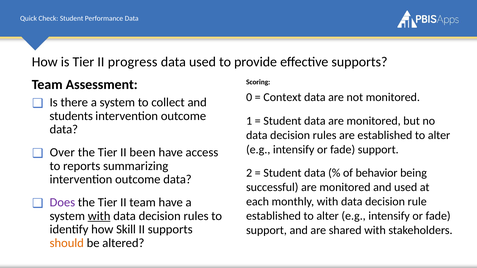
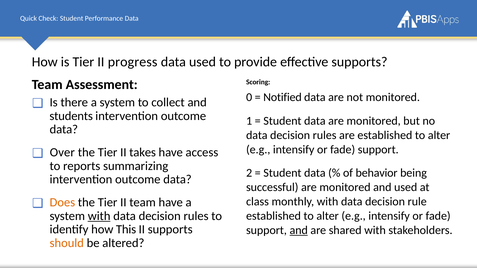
Context: Context -> Notified
been: been -> takes
each: each -> class
Does colour: purple -> orange
Skill: Skill -> This
and at (299, 230) underline: none -> present
